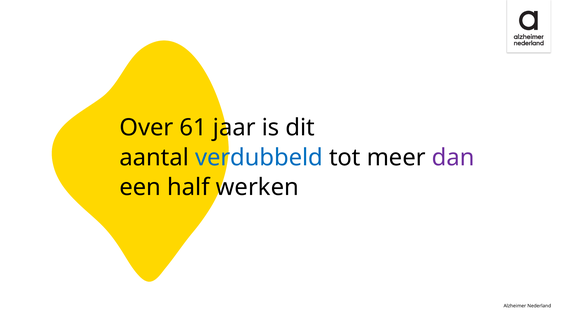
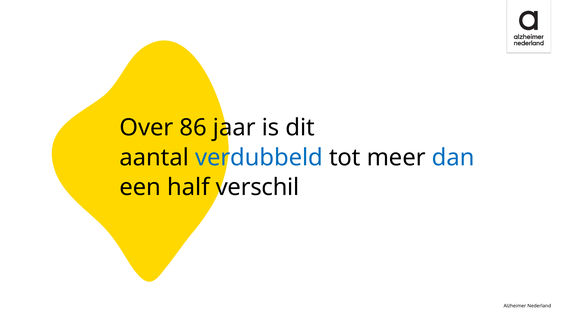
61: 61 -> 86
dan colour: purple -> blue
werken: werken -> verschil
